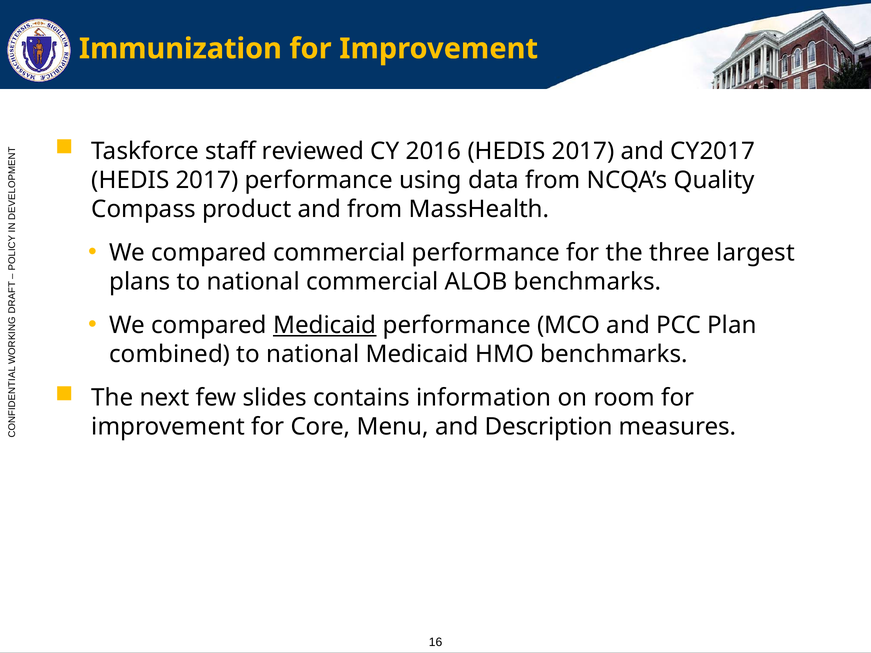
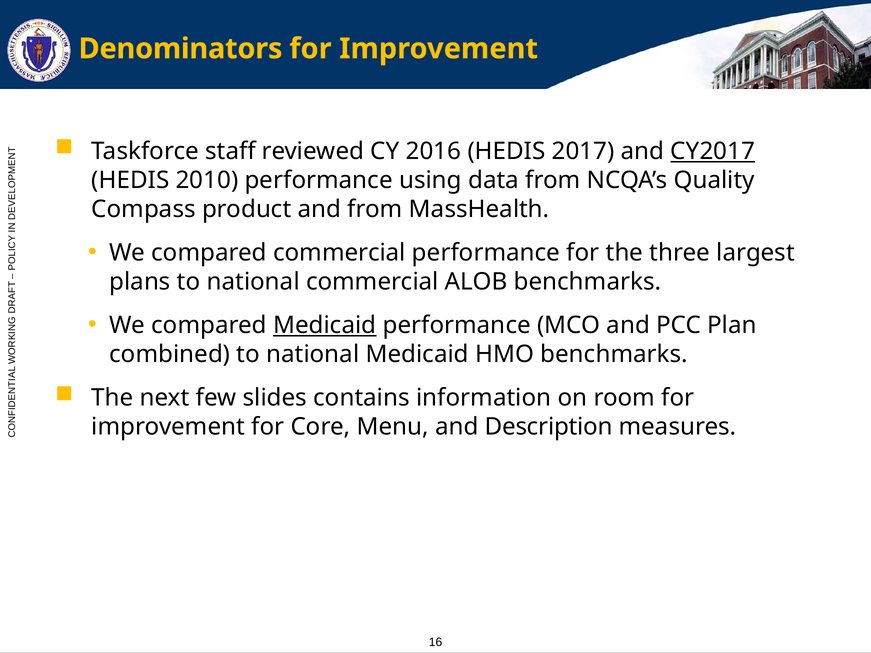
Immunization: Immunization -> Denominators
CY2017 underline: none -> present
2017 at (207, 180): 2017 -> 2010
